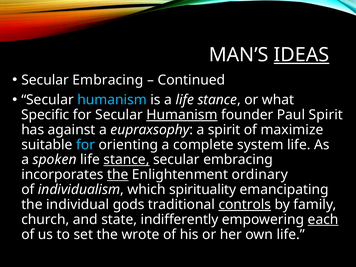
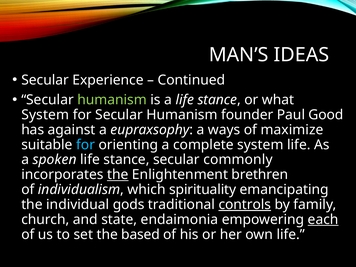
IDEAS underline: present -> none
Embracing at (108, 80): Embracing -> Experience
humanism at (112, 100) colour: light blue -> light green
Specific at (45, 115): Specific -> System
Humanism at (182, 115) underline: present -> none
Paul Spirit: Spirit -> Good
a spirit: spirit -> ways
stance at (126, 160) underline: present -> none
embracing at (238, 160): embracing -> commonly
ordinary: ordinary -> brethren
indifferently: indifferently -> endaimonia
wrote: wrote -> based
